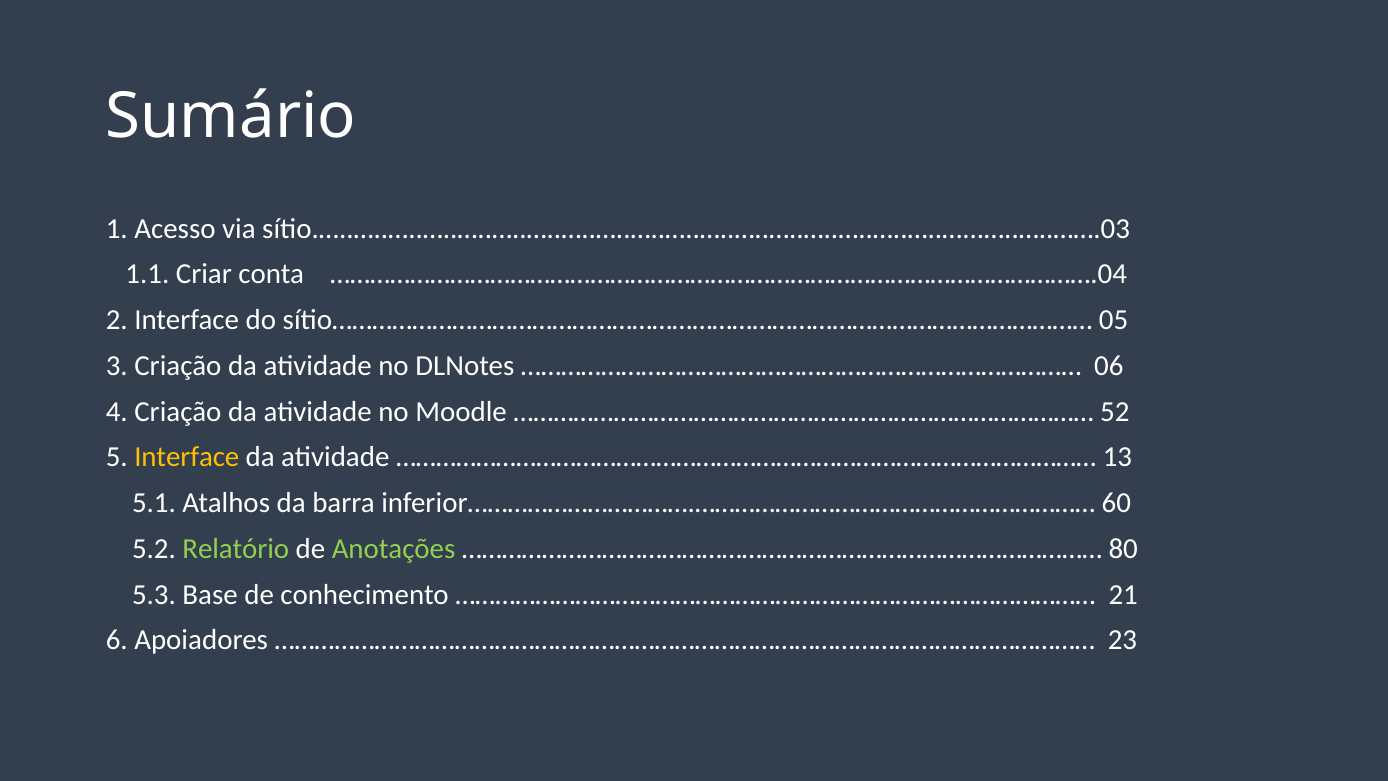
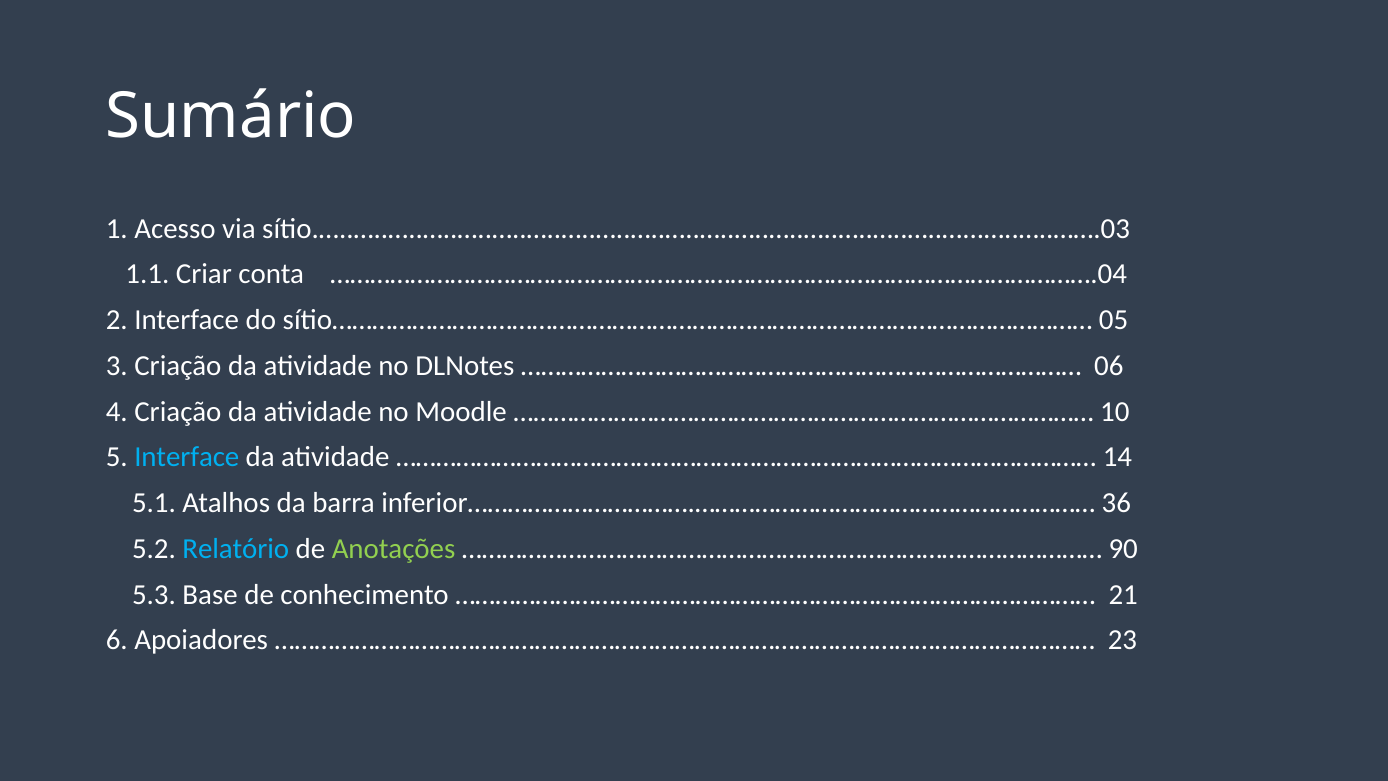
52: 52 -> 10
Interface at (187, 457) colour: yellow -> light blue
13: 13 -> 14
60: 60 -> 36
Relatório colour: light green -> light blue
80: 80 -> 90
